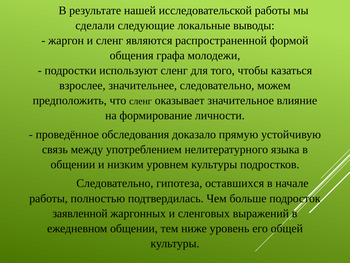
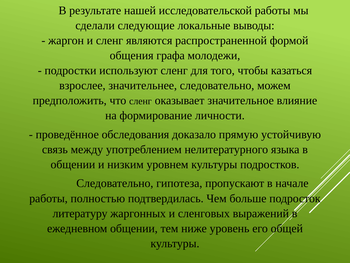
оставшихся: оставшихся -> пропускают
заявленной: заявленной -> литературу
